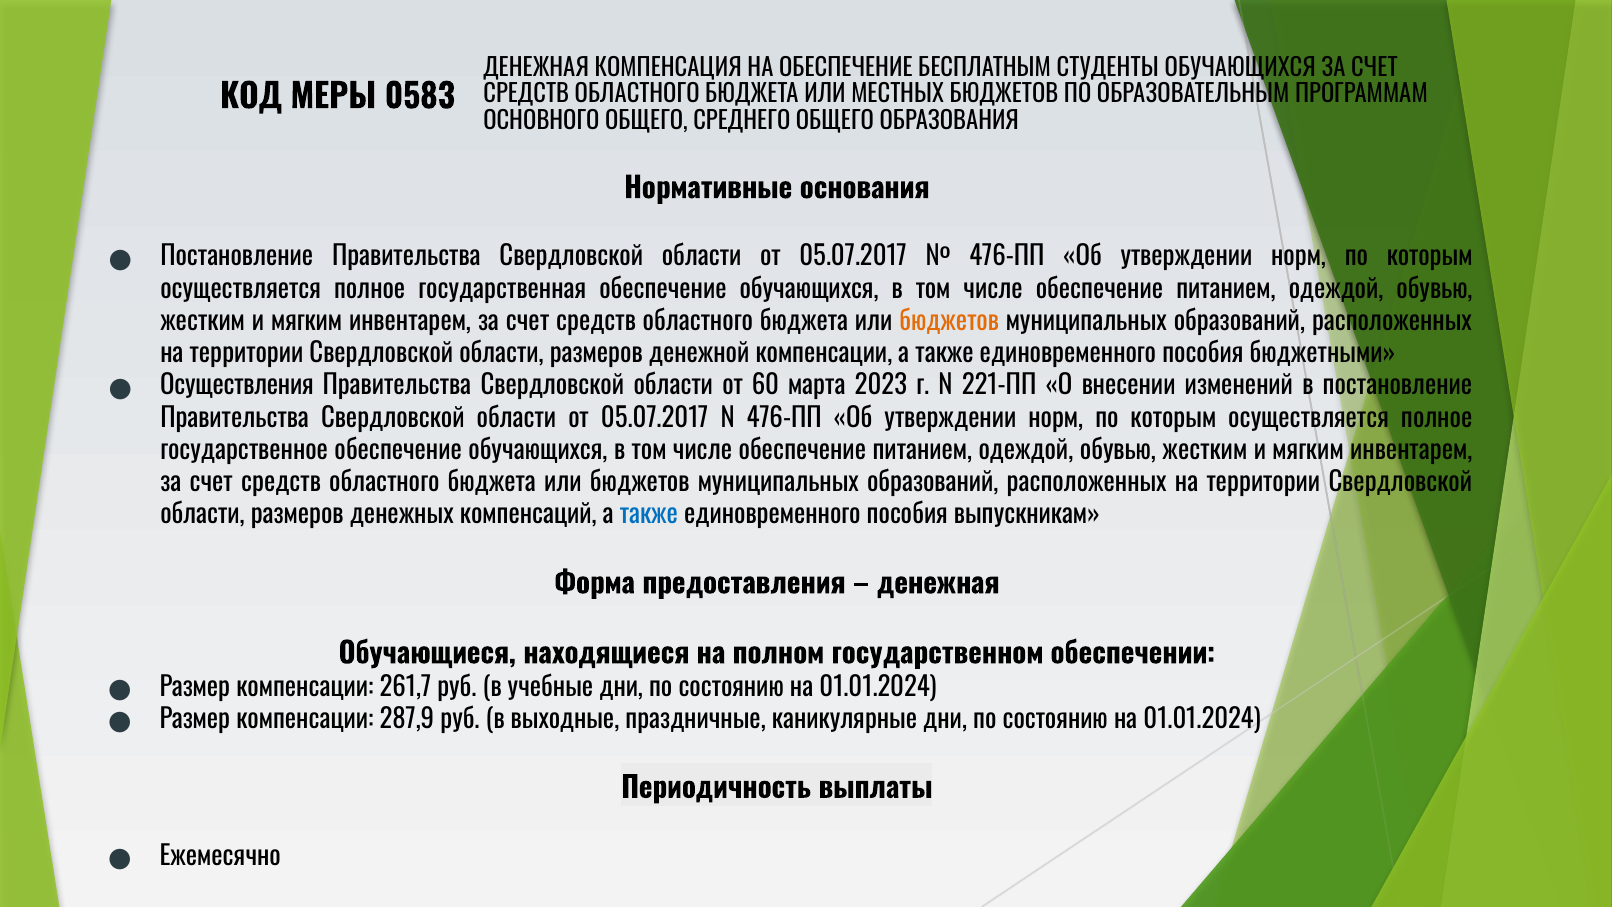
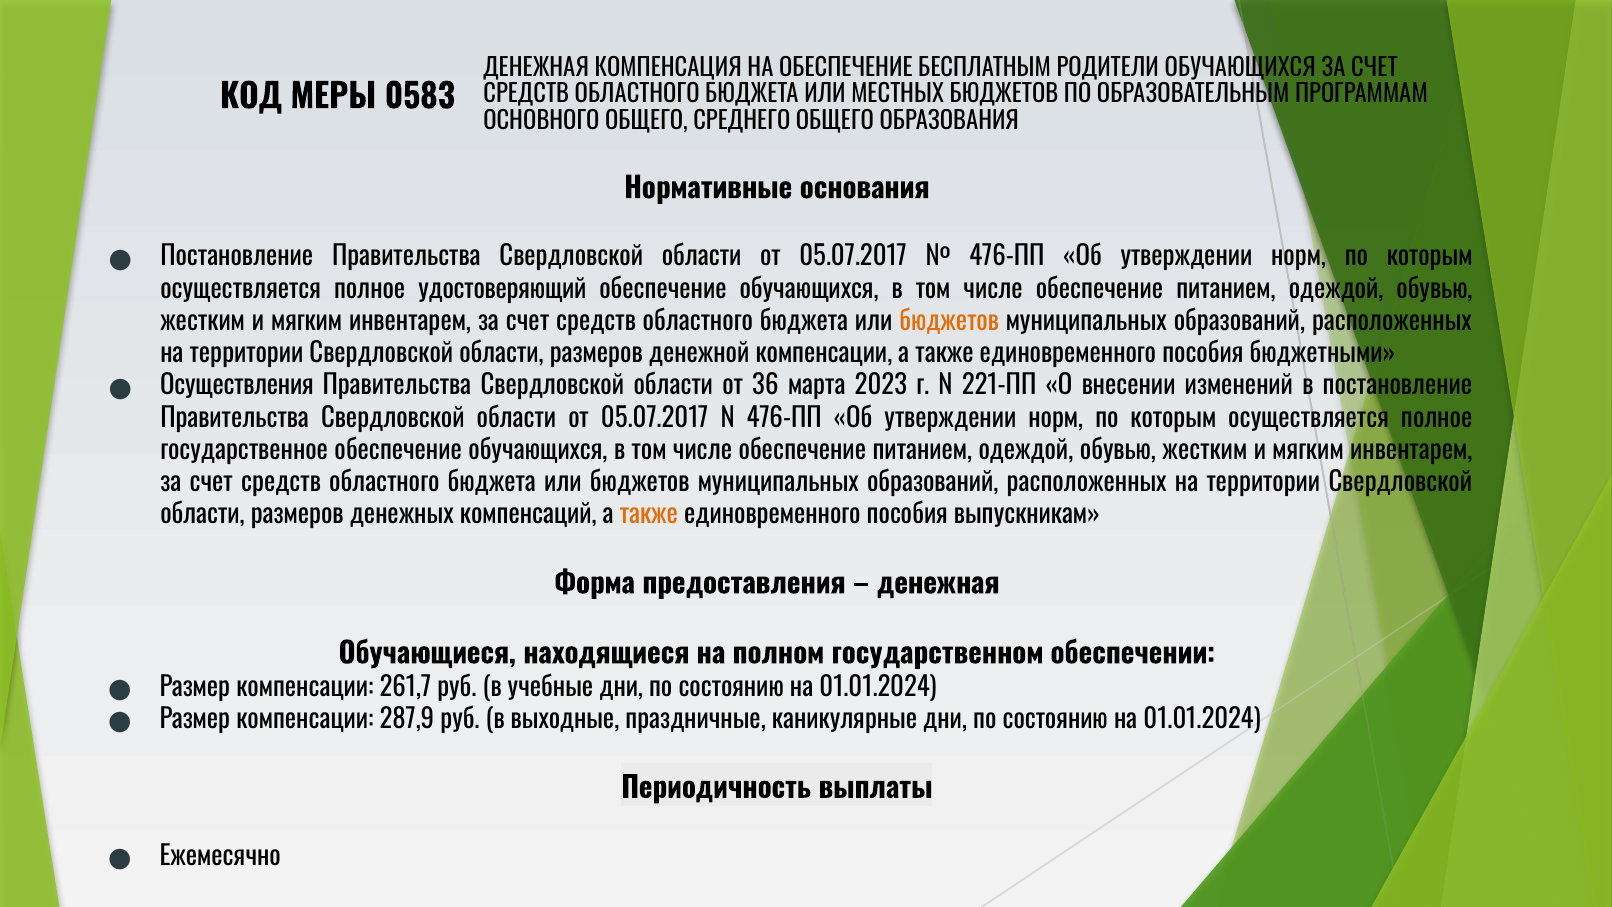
СТУДЕНТЫ: СТУДЕНТЫ -> РОДИТЕЛИ
государственная: государственная -> удостоверяющий
60: 60 -> 36
также at (649, 515) colour: blue -> orange
